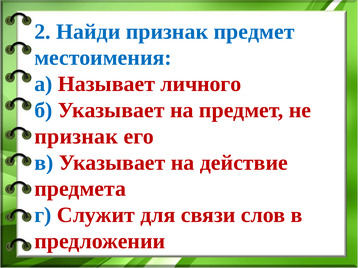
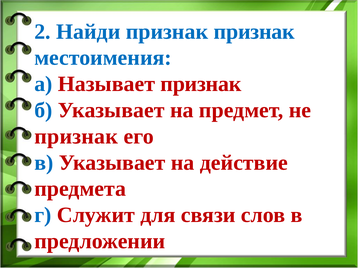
признак предмет: предмет -> признак
Называет личного: личного -> признак
